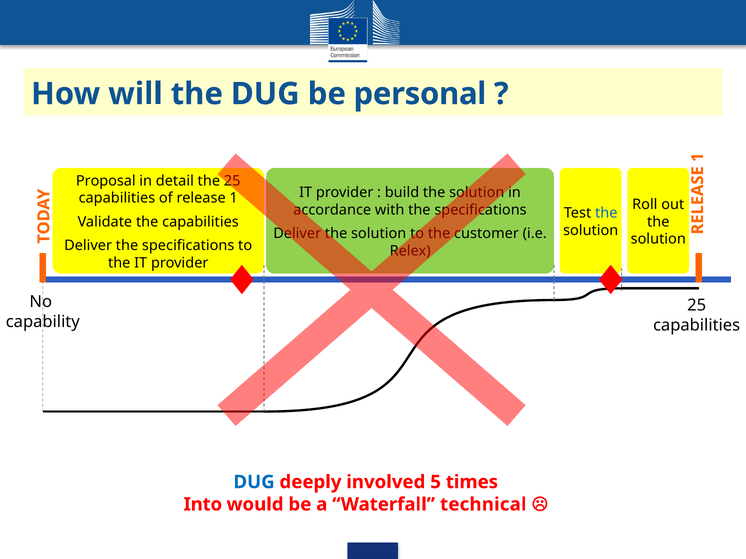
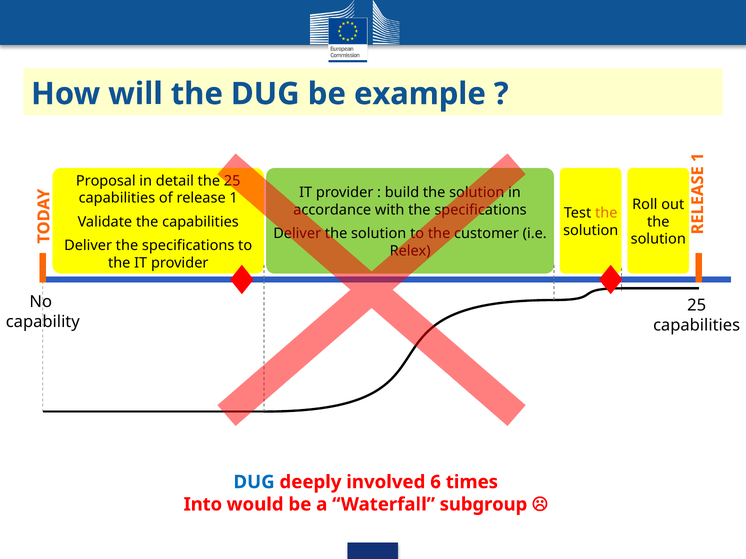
personal: personal -> example
the at (606, 213) colour: blue -> orange
5: 5 -> 6
technical: technical -> subgroup
